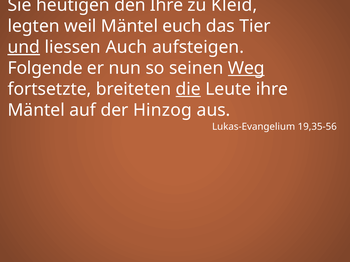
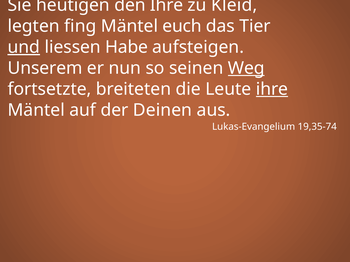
weil: weil -> fing
Auch: Auch -> Habe
Folgende: Folgende -> Unserem
die underline: present -> none
ihre at (272, 89) underline: none -> present
Hinzog: Hinzog -> Deinen
19,35-56: 19,35-56 -> 19,35-74
